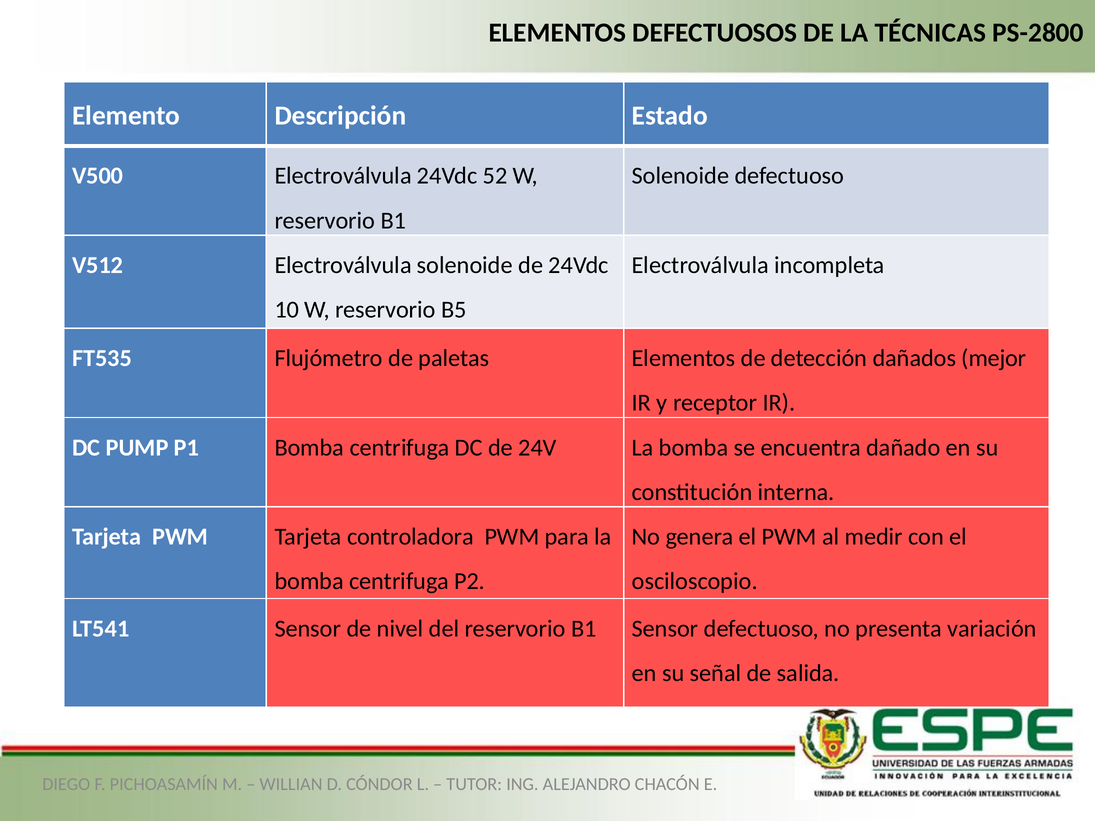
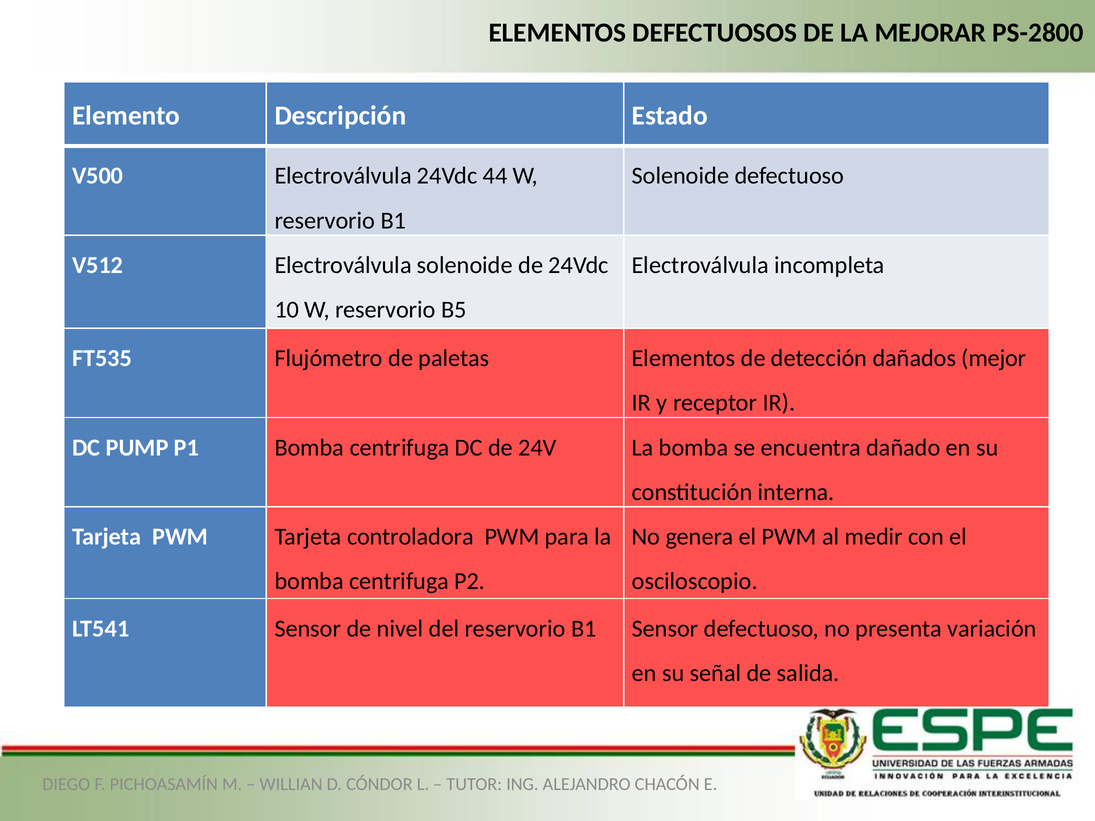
TÉCNICAS: TÉCNICAS -> MEJORAR
52: 52 -> 44
